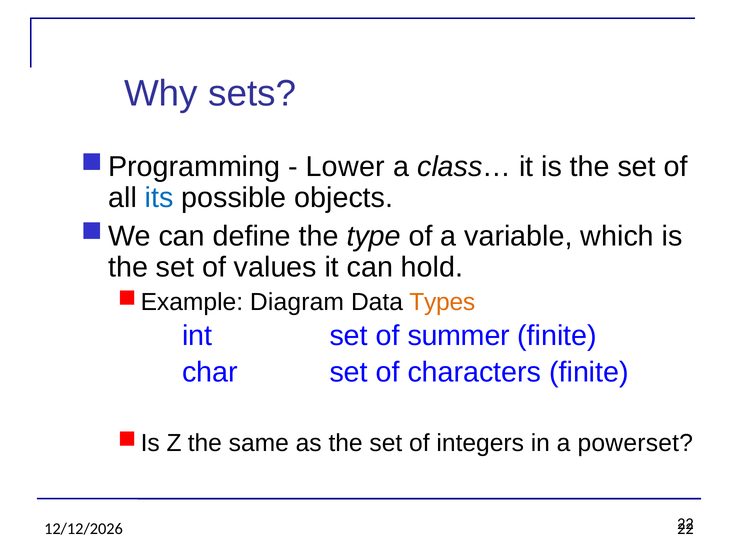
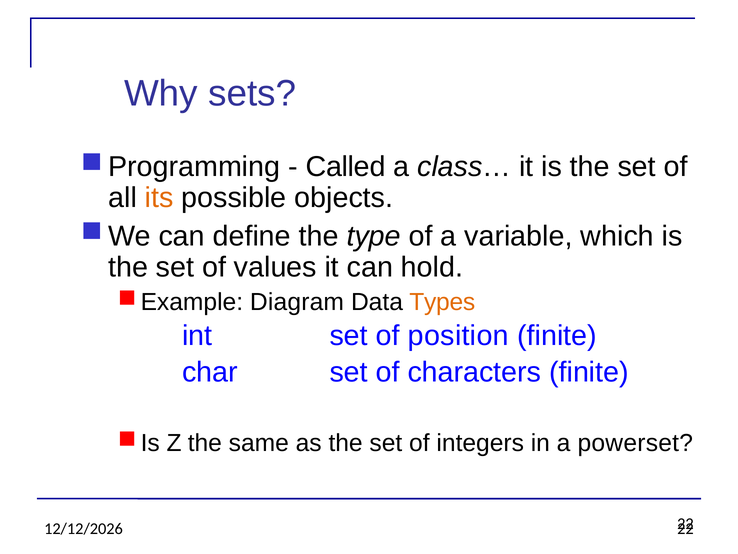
Lower: Lower -> Called
its colour: blue -> orange
summer: summer -> position
